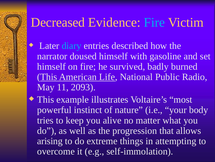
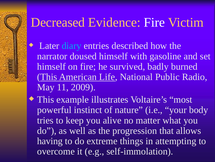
Fire at (154, 22) colour: light blue -> white
2093: 2093 -> 2009
arising: arising -> having
